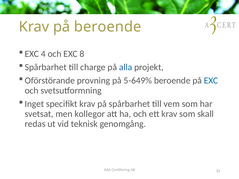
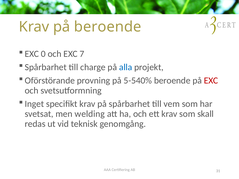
4: 4 -> 0
8: 8 -> 7
5-649%: 5-649% -> 5-540%
EXC at (211, 81) colour: blue -> red
kollegor: kollegor -> welding
